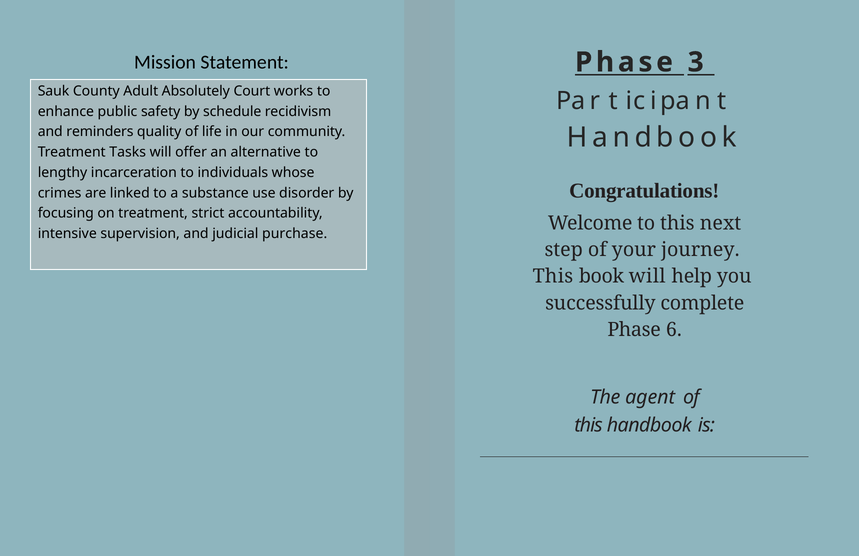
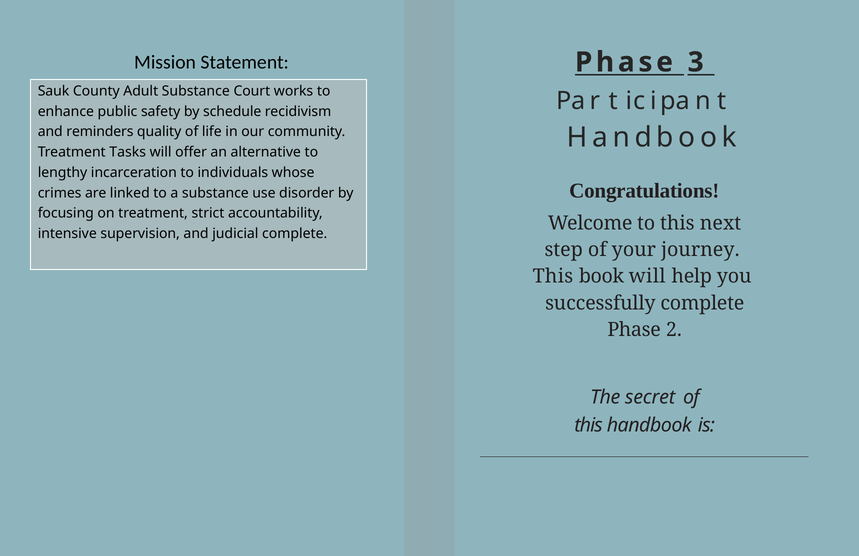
Adult Absolutely: Absolutely -> Substance
judicial purchase: purchase -> complete
6: 6 -> 2
agent: agent -> secret
